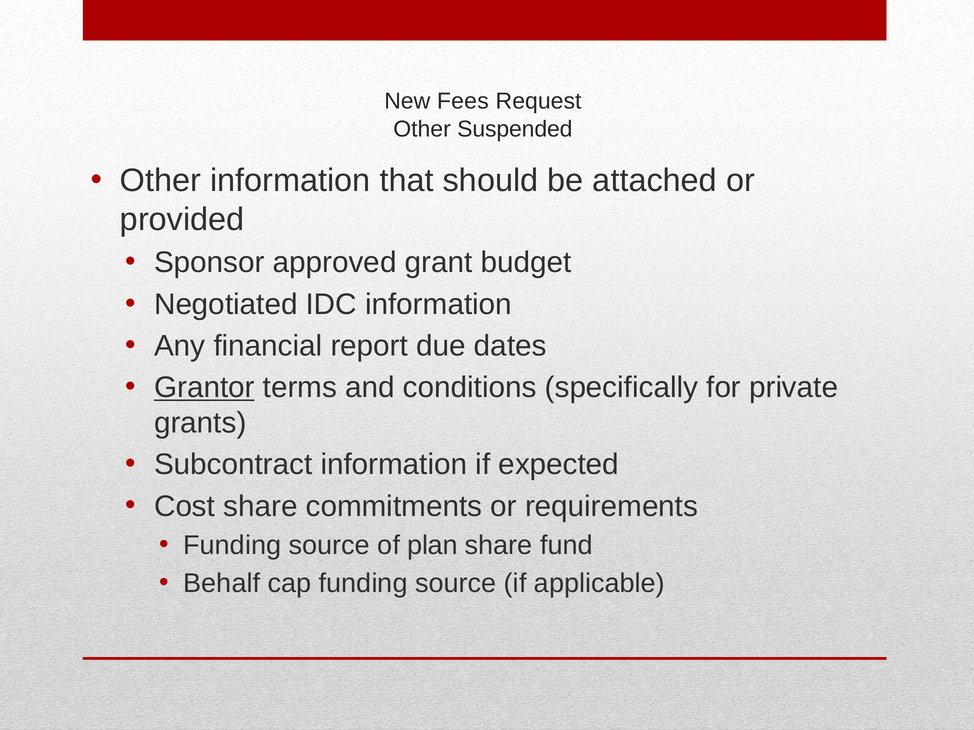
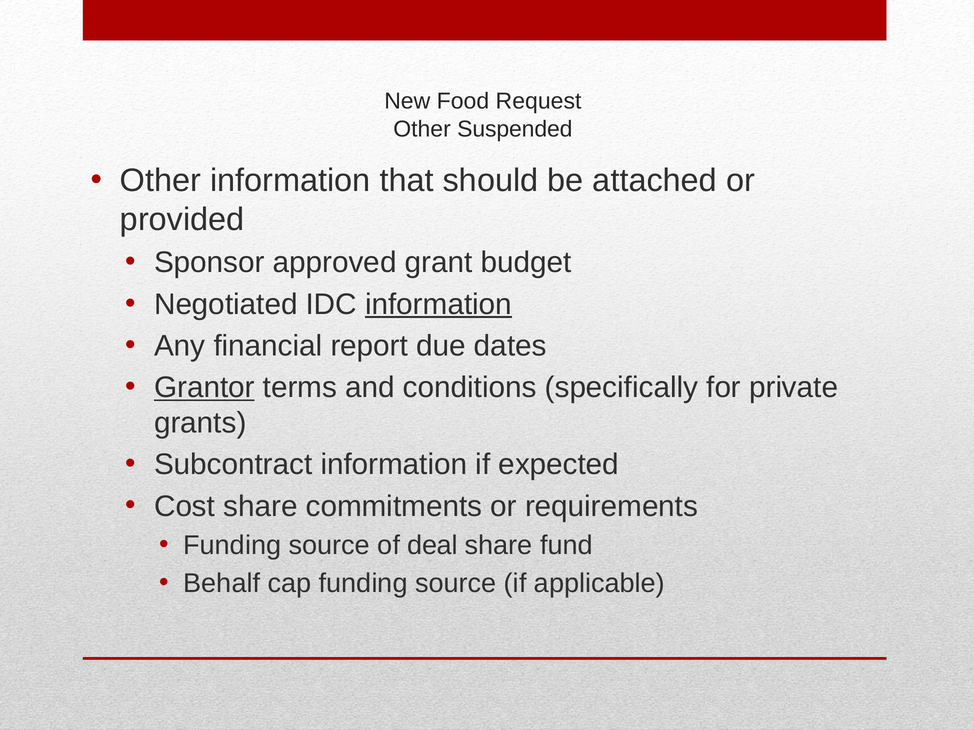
Fees: Fees -> Food
information at (438, 304) underline: none -> present
plan: plan -> deal
